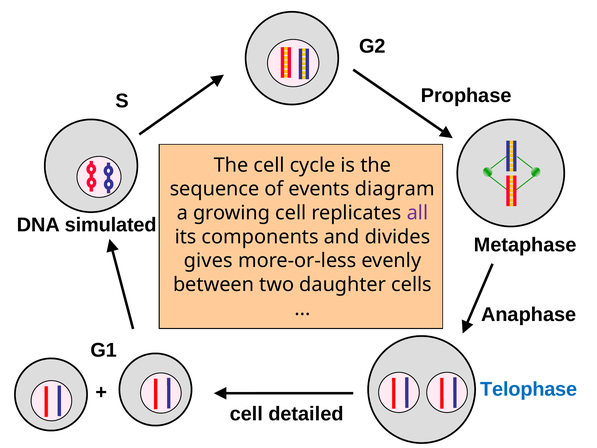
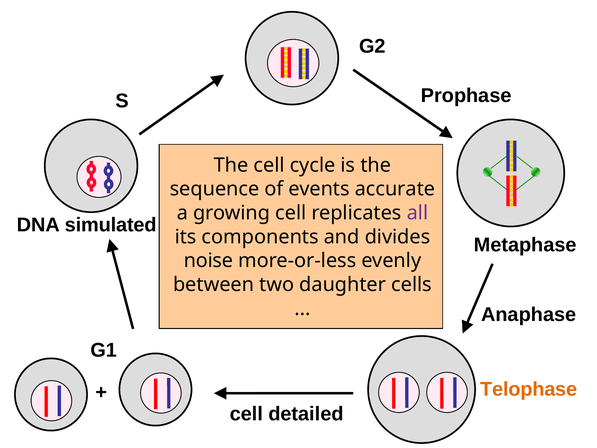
diagram: diagram -> accurate
gives: gives -> noise
Telophase colour: blue -> orange
